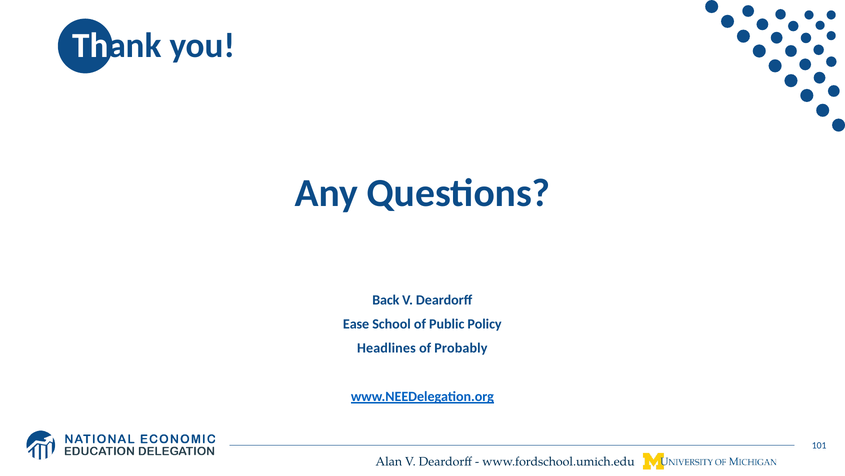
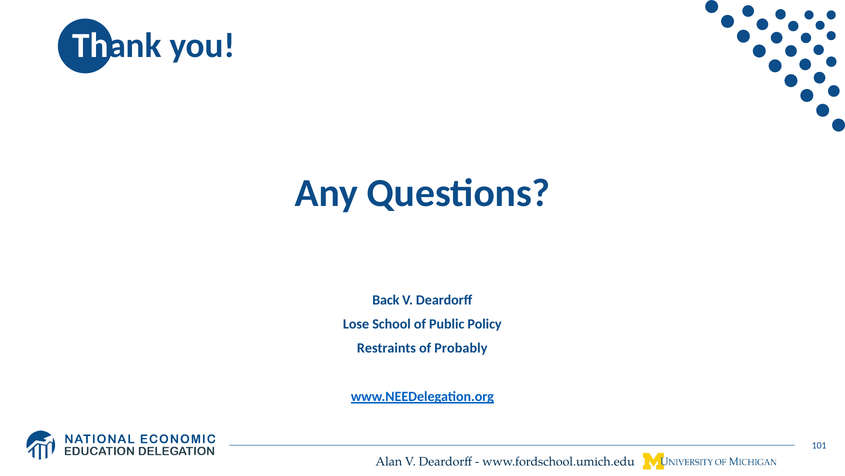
Ease: Ease -> Lose
Headlines: Headlines -> Restraints
